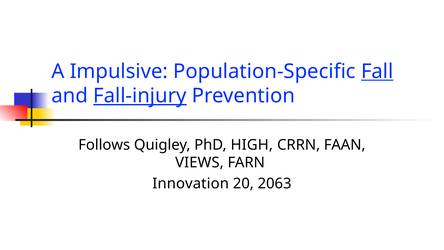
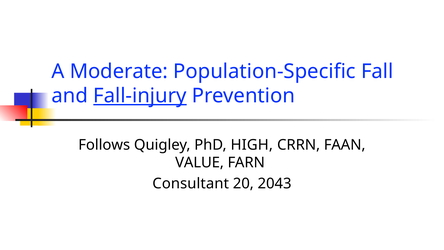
Impulsive: Impulsive -> Moderate
Fall underline: present -> none
VIEWS: VIEWS -> VALUE
Innovation: Innovation -> Consultant
2063: 2063 -> 2043
